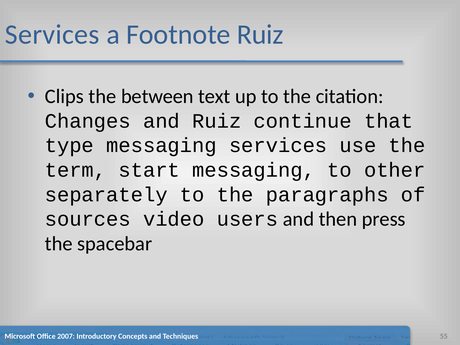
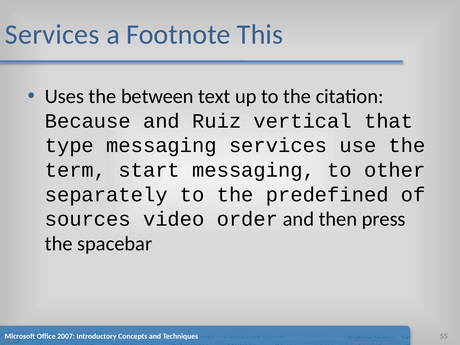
Footnote Ruiz: Ruiz -> This
Clips: Clips -> Uses
Changes: Changes -> Because
continue: continue -> vertical
paragraphs: paragraphs -> predefined
users: users -> order
